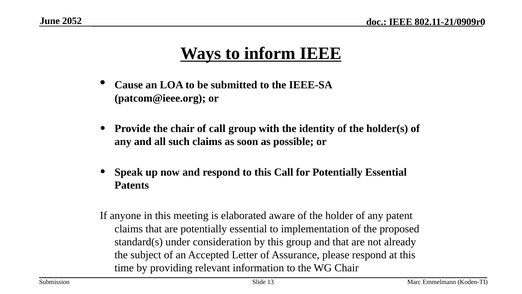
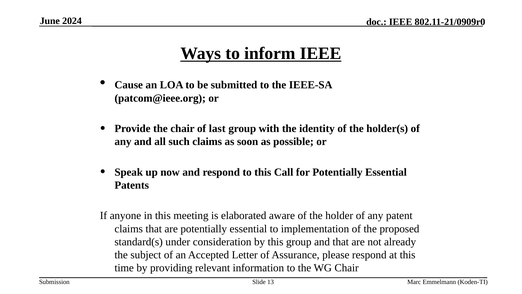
2052: 2052 -> 2024
of call: call -> last
